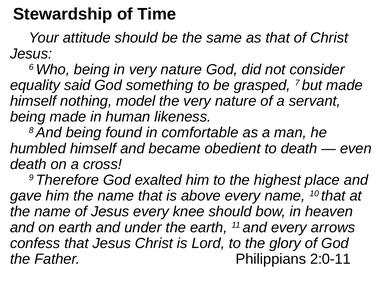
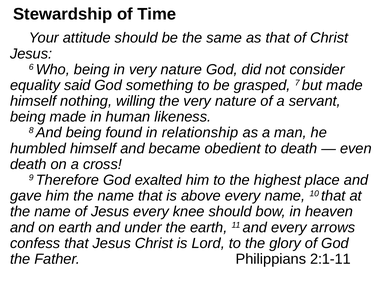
model: model -> willing
comfortable: comfortable -> relationship
2:0-11: 2:0-11 -> 2:1-11
